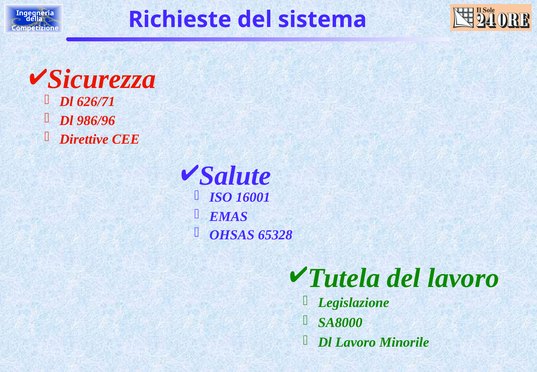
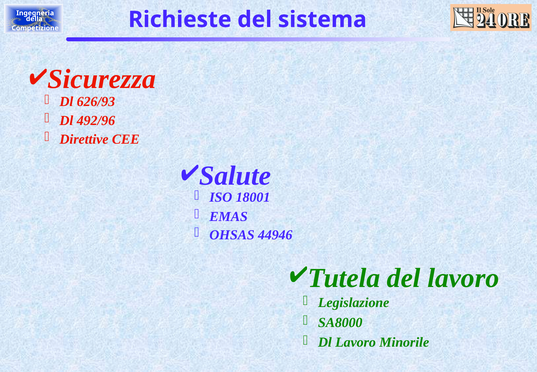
626/71: 626/71 -> 626/93
986/96: 986/96 -> 492/96
16001: 16001 -> 18001
65328: 65328 -> 44946
